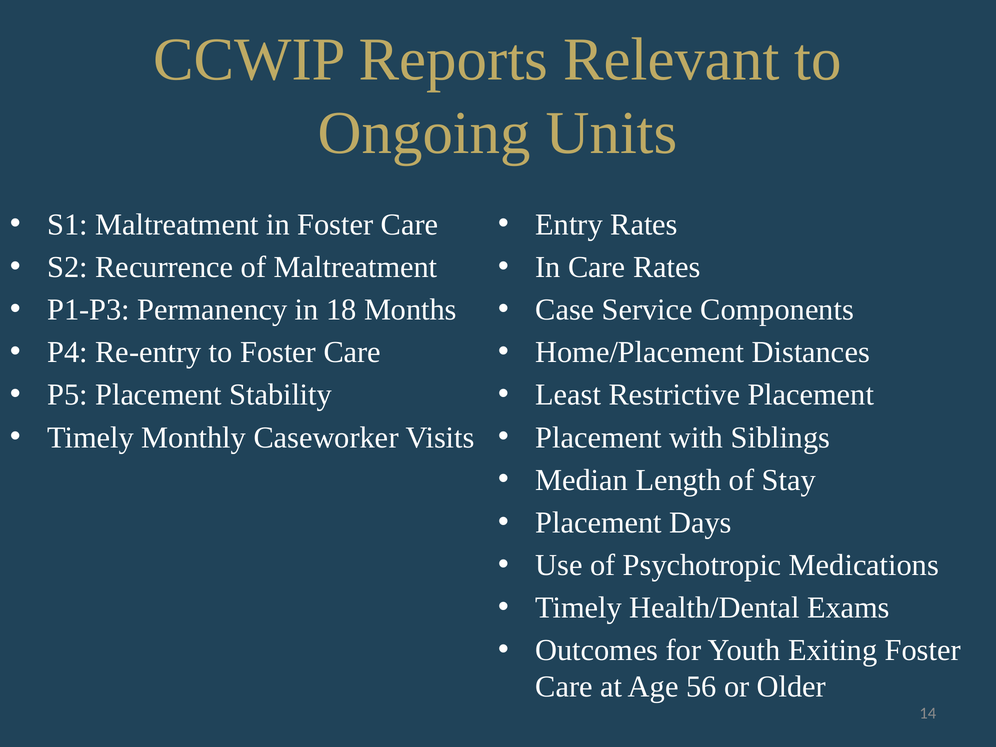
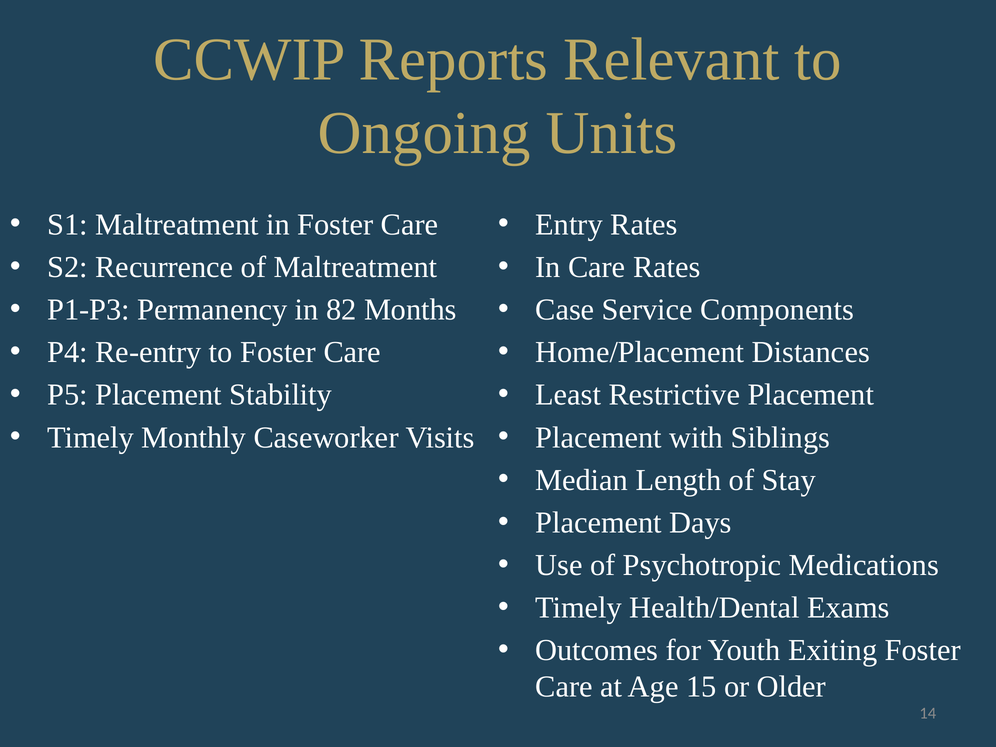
18: 18 -> 82
56: 56 -> 15
